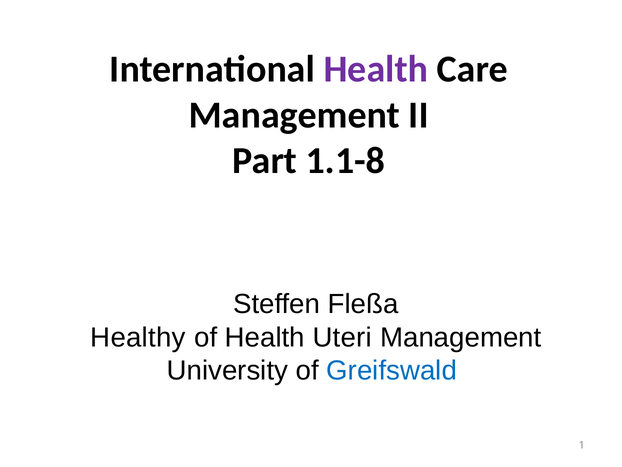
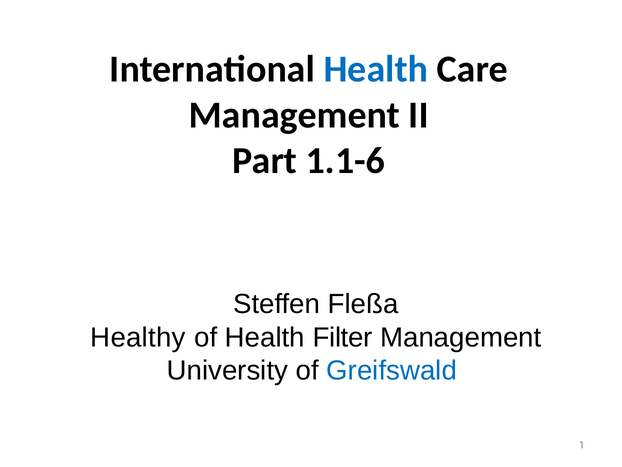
Health at (376, 69) colour: purple -> blue
1.1-8: 1.1-8 -> 1.1-6
Uteri: Uteri -> Filter
